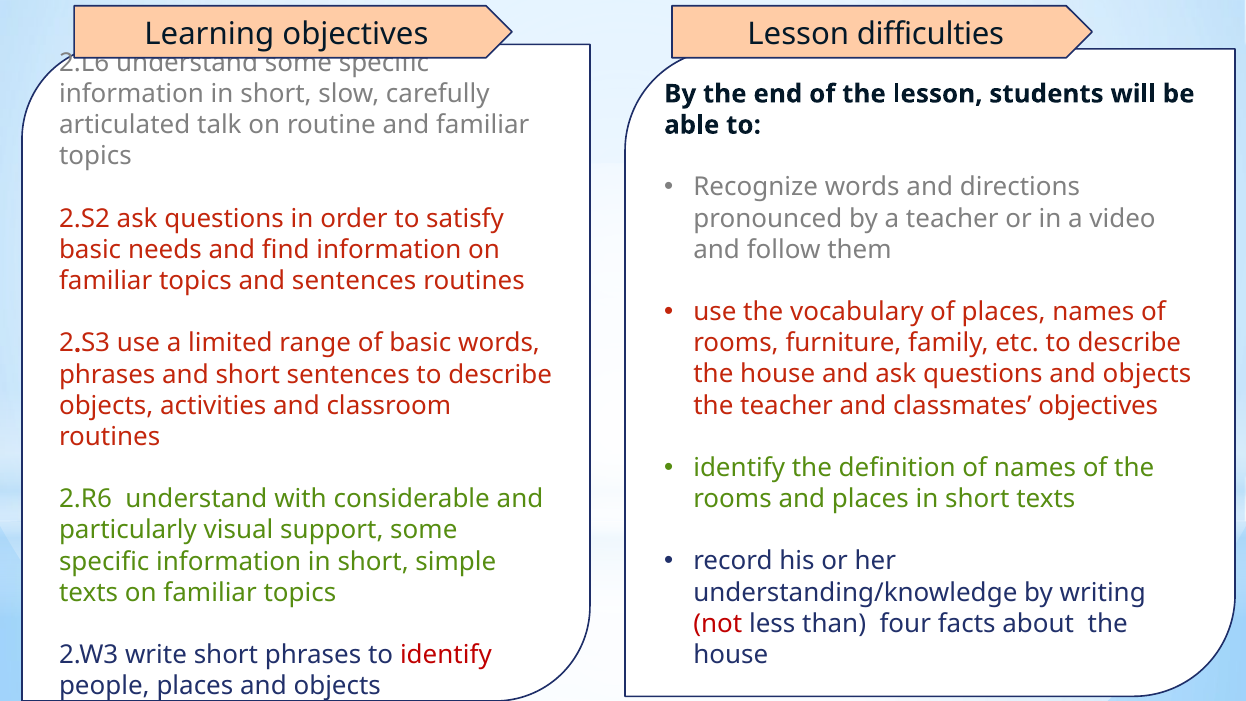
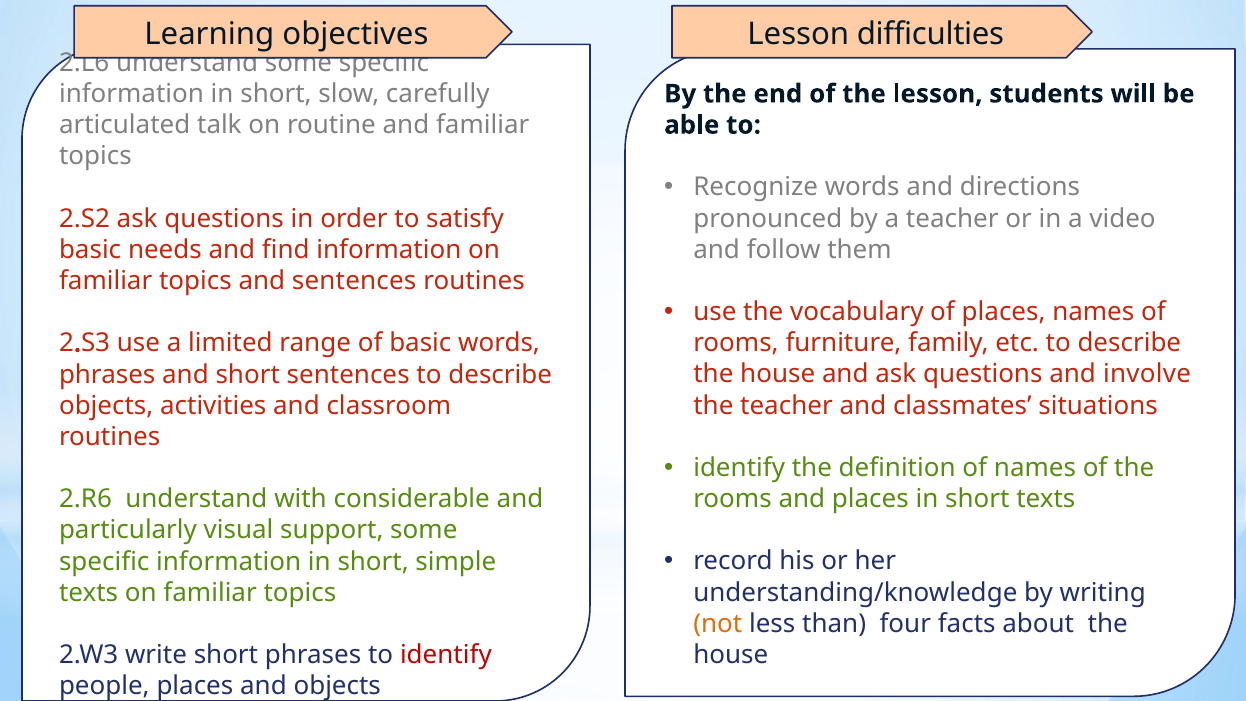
questions and objects: objects -> involve
classmates objectives: objectives -> situations
not colour: red -> orange
